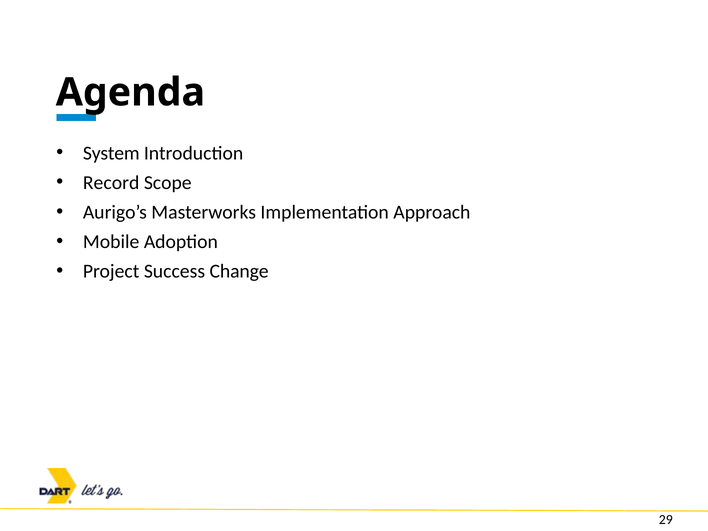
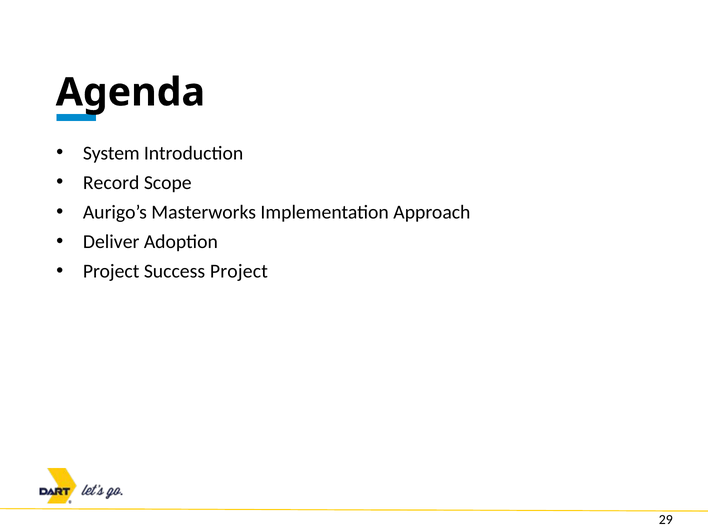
Mobile: Mobile -> Deliver
Success Change: Change -> Project
